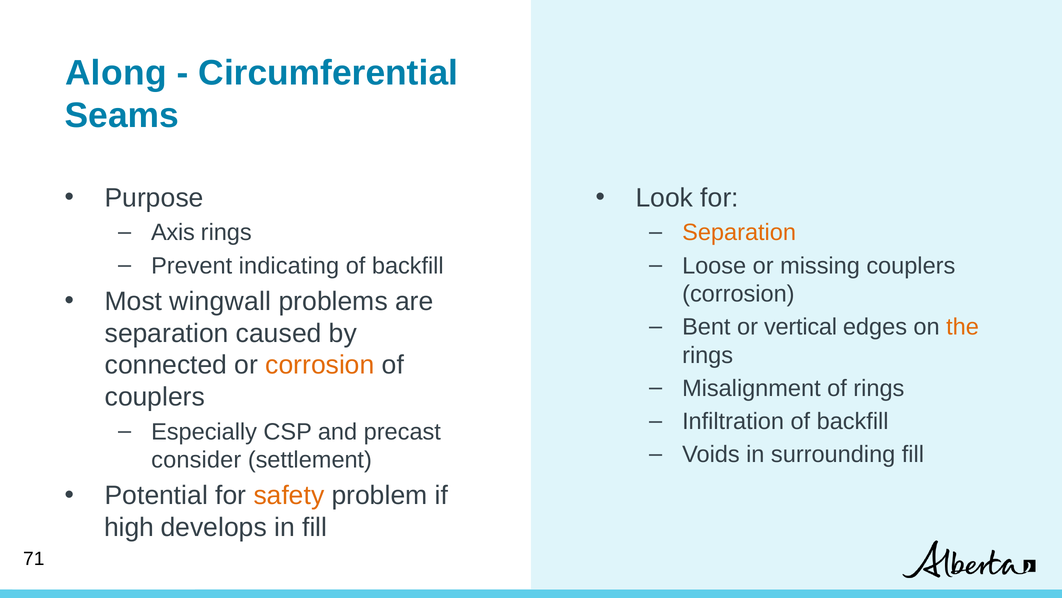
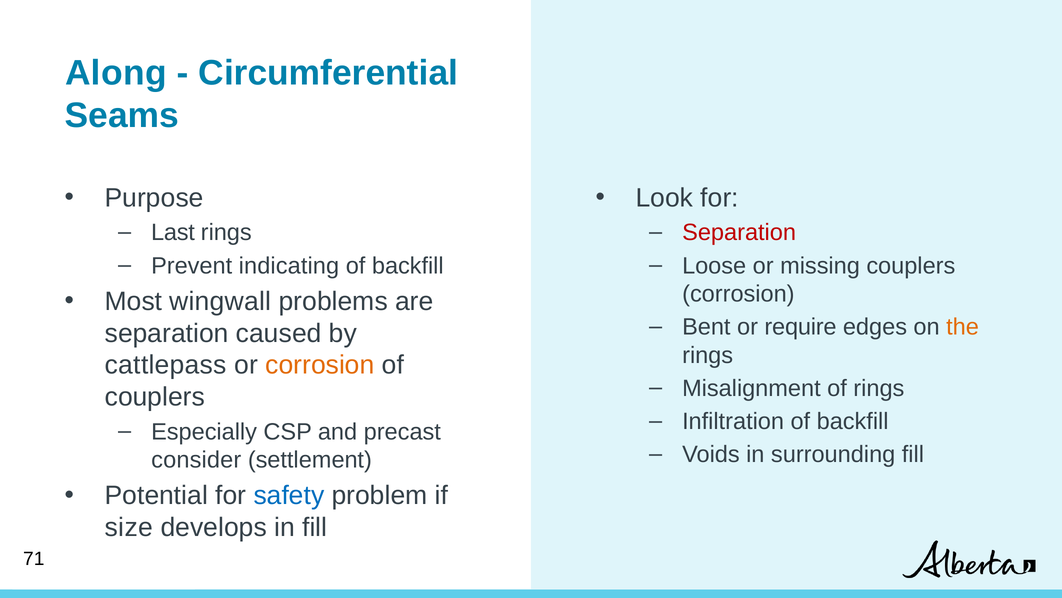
Axis: Axis -> Last
Separation at (739, 232) colour: orange -> red
vertical: vertical -> require
connected: connected -> cattlepass
safety colour: orange -> blue
high: high -> size
